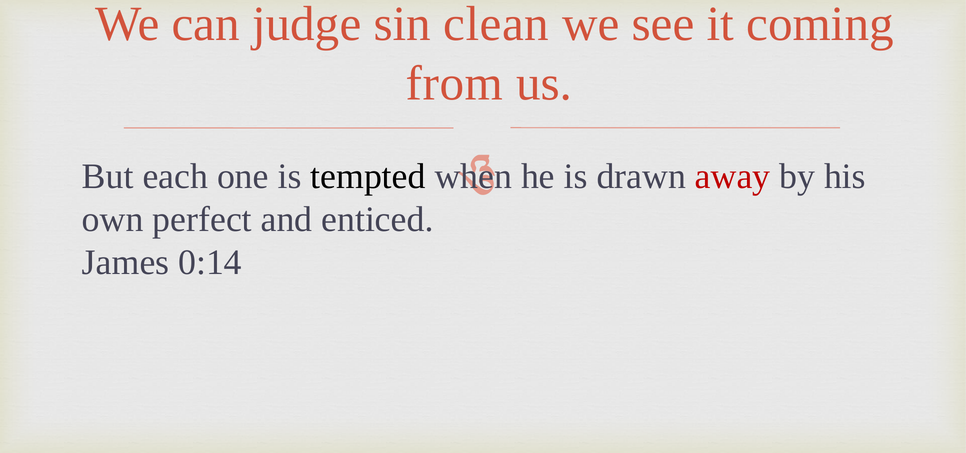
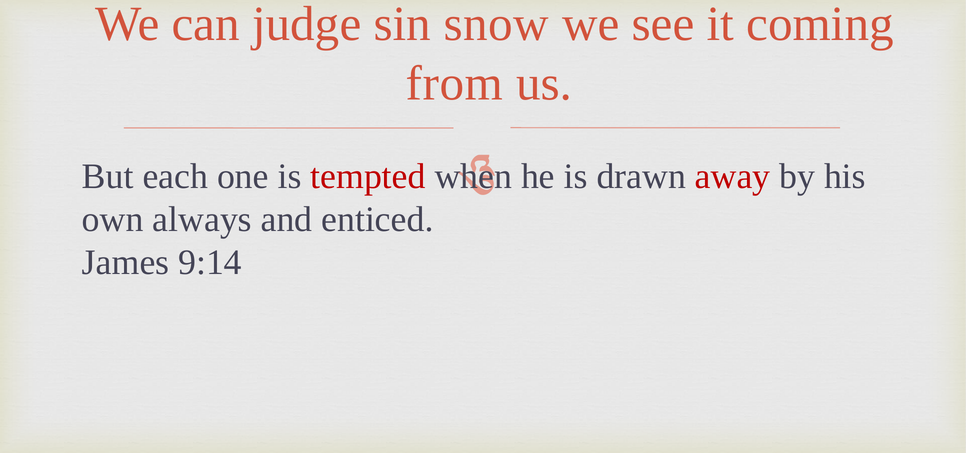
clean: clean -> snow
tempted colour: black -> red
perfect: perfect -> always
0:14: 0:14 -> 9:14
